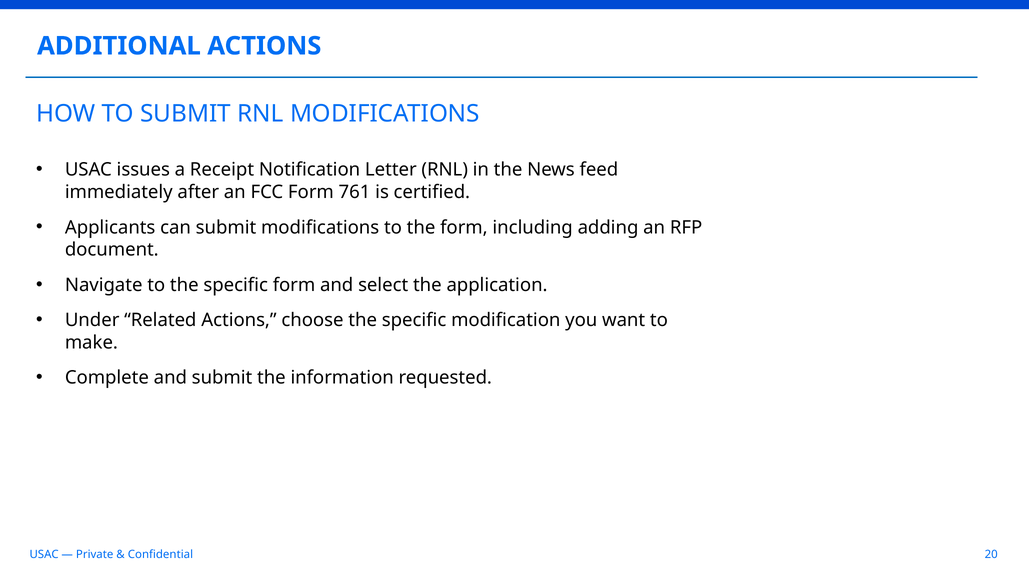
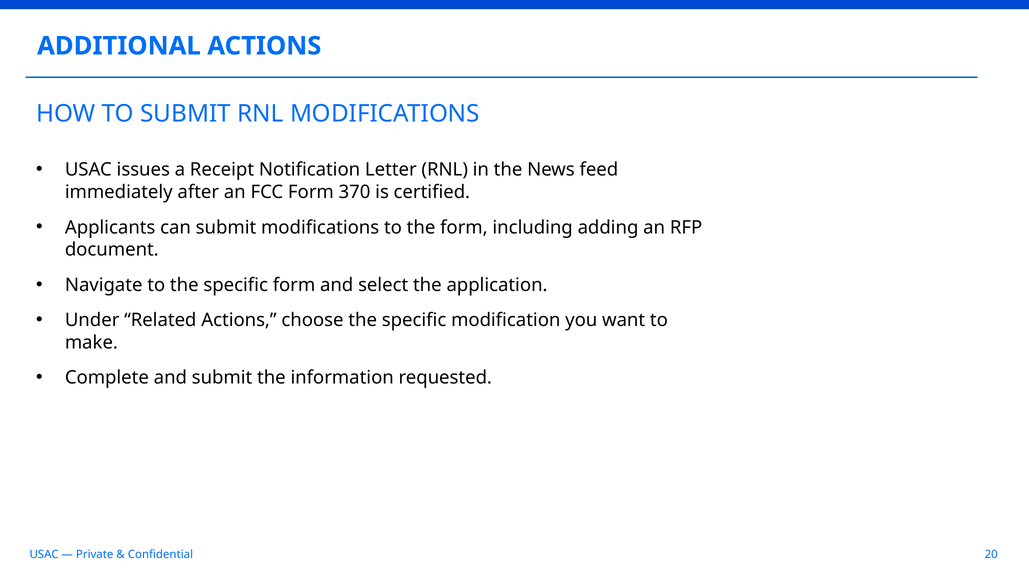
761: 761 -> 370
